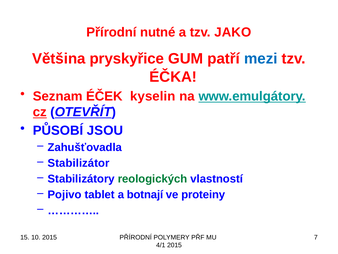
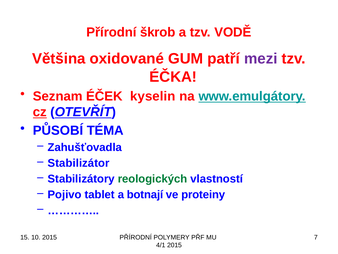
nutné: nutné -> škrob
JAKO: JAKO -> VODĚ
pryskyřice: pryskyřice -> oxidované
mezi colour: blue -> purple
JSOU: JSOU -> TÉMA
